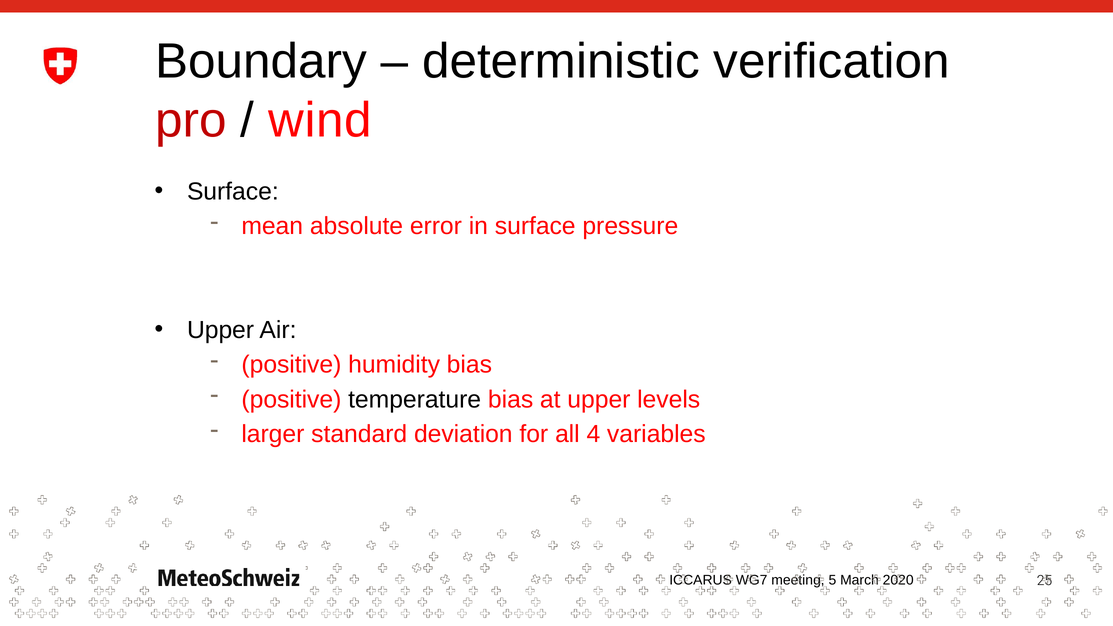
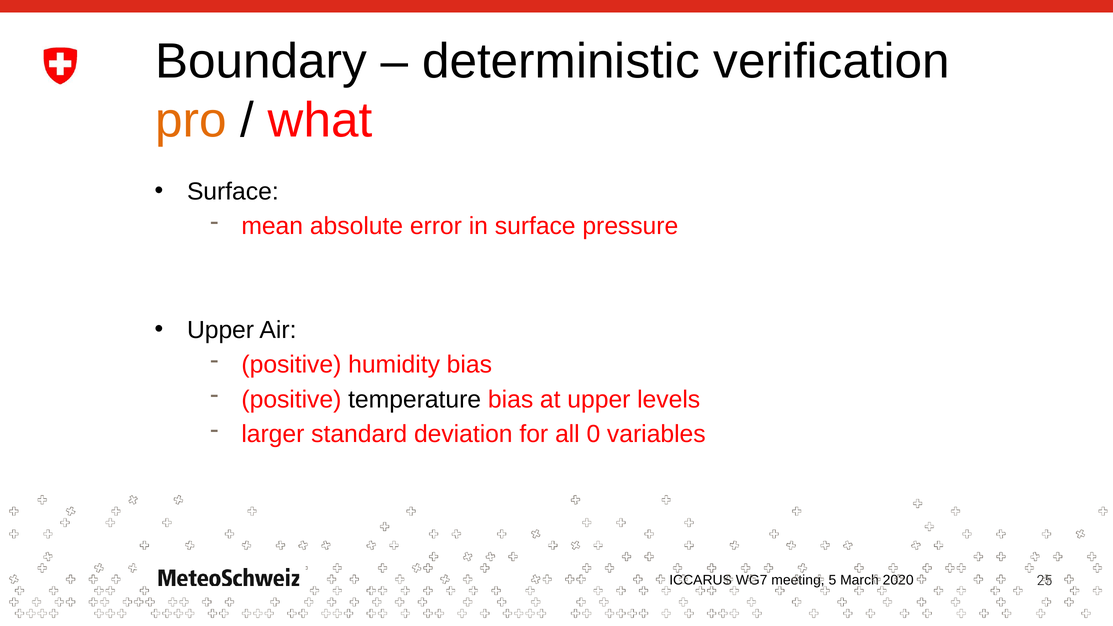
pro colour: red -> orange
wind: wind -> what
4: 4 -> 0
